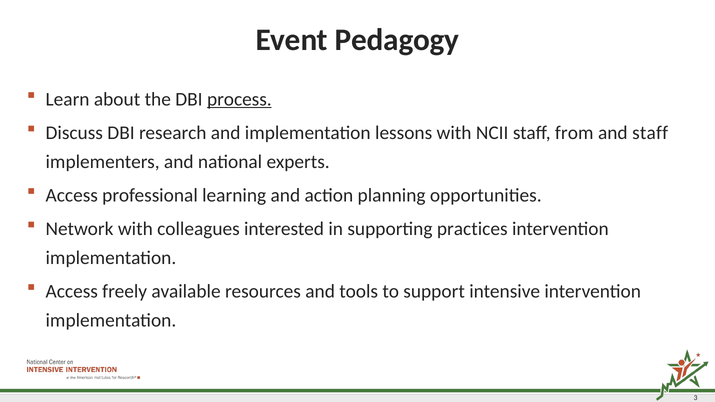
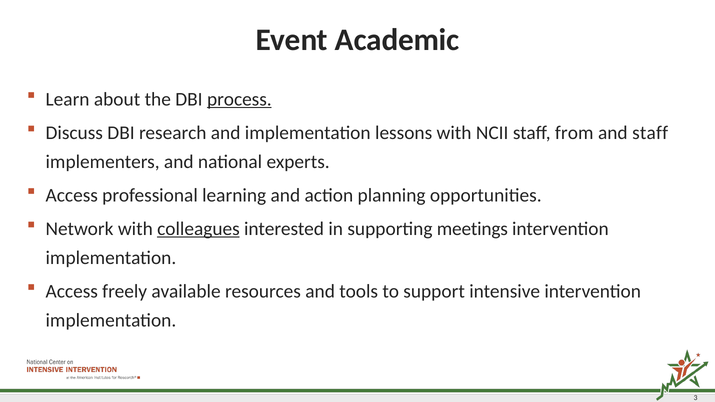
Pedagogy: Pedagogy -> Academic
colleagues underline: none -> present
practices: practices -> meetings
